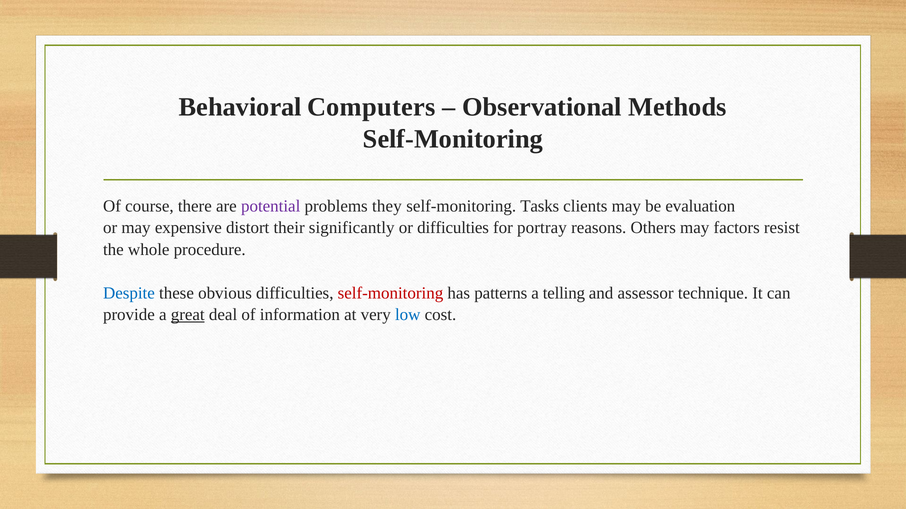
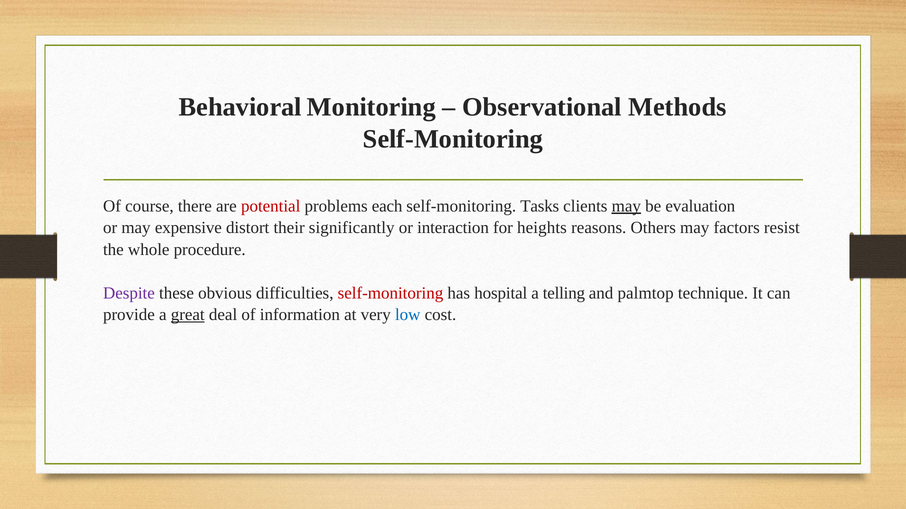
Computers: Computers -> Monitoring
potential colour: purple -> red
they: they -> each
may at (626, 206) underline: none -> present
or difficulties: difficulties -> interaction
portray: portray -> heights
Despite colour: blue -> purple
patterns: patterns -> hospital
assessor: assessor -> palmtop
